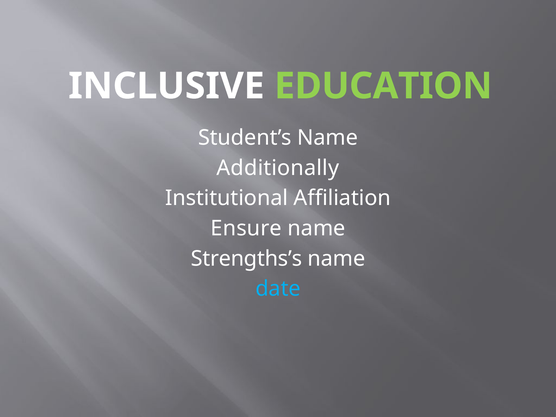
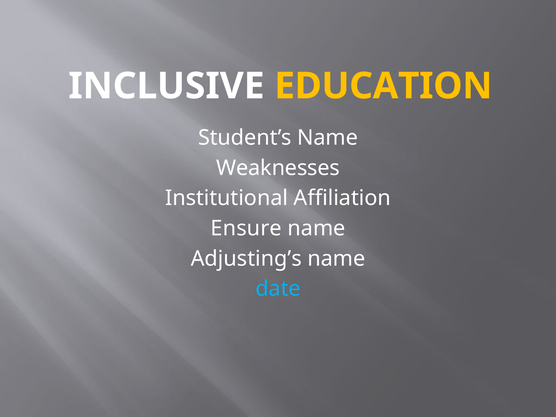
EDUCATION colour: light green -> yellow
Additionally: Additionally -> Weaknesses
Strengths’s: Strengths’s -> Adjusting’s
